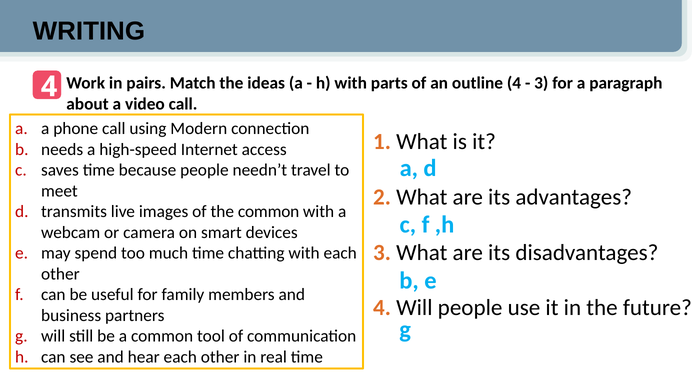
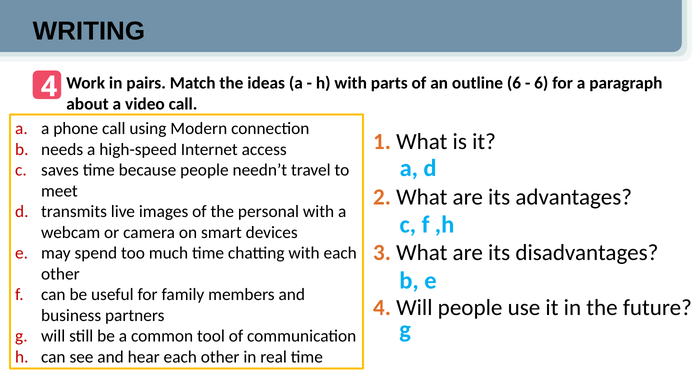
outline 4: 4 -> 6
3 at (541, 83): 3 -> 6
the common: common -> personal
